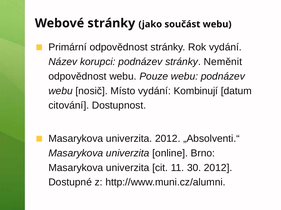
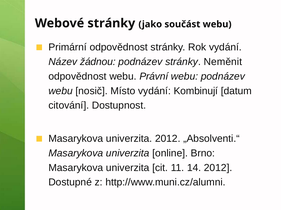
korupci: korupci -> žádnou
Pouze: Pouze -> Právní
30: 30 -> 14
